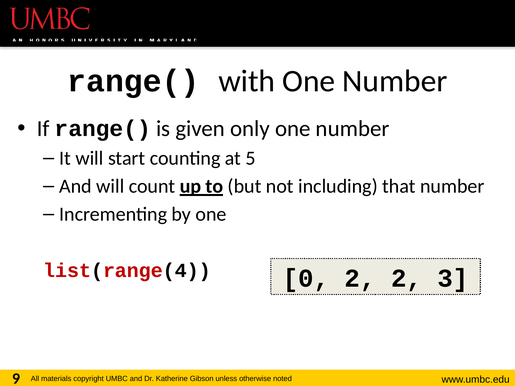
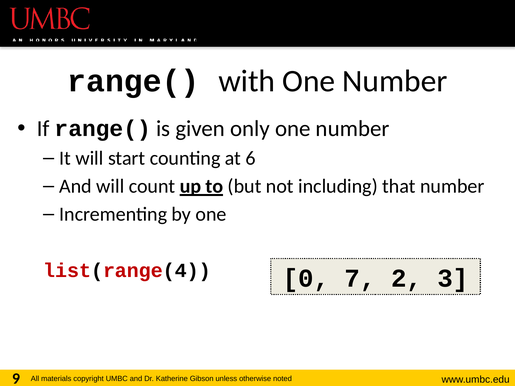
5: 5 -> 6
0 2: 2 -> 7
